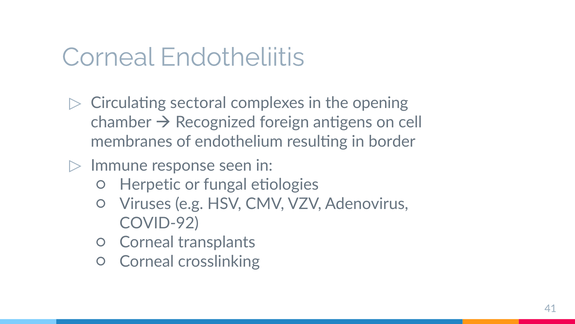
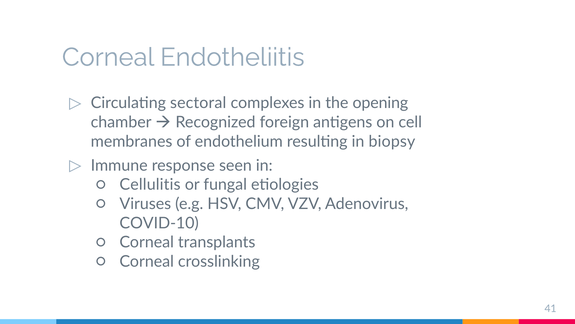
border: border -> biopsy
Herpetic: Herpetic -> Cellulitis
COVID-92: COVID-92 -> COVID-10
